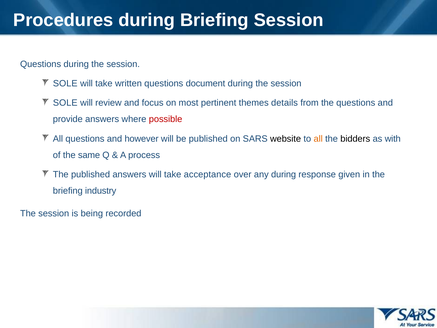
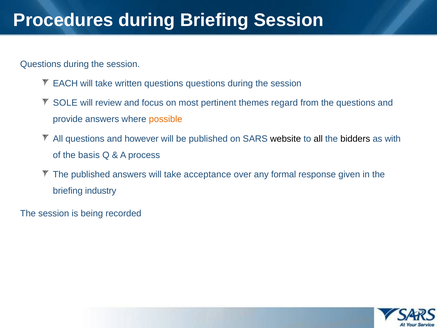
SOLE at (65, 83): SOLE -> EACH
questions document: document -> questions
details: details -> regard
possible colour: red -> orange
all at (318, 139) colour: orange -> black
same: same -> basis
any during: during -> formal
